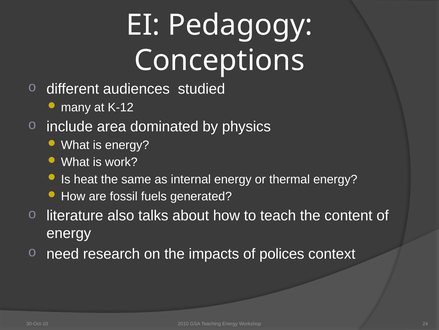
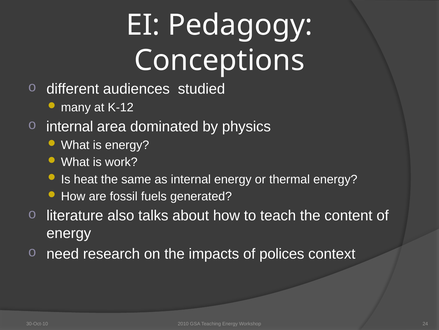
include at (70, 126): include -> internal
